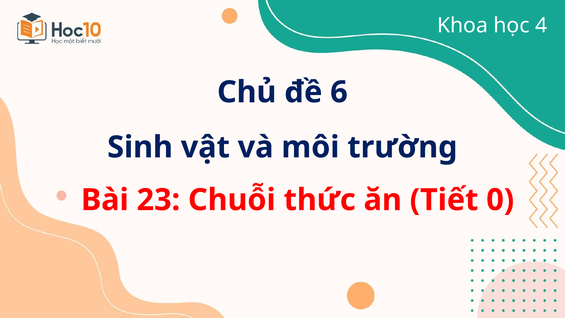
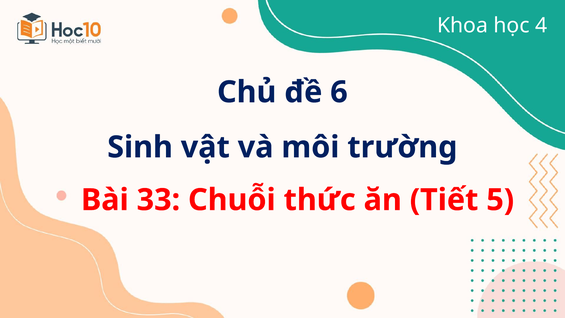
23: 23 -> 33
0: 0 -> 5
